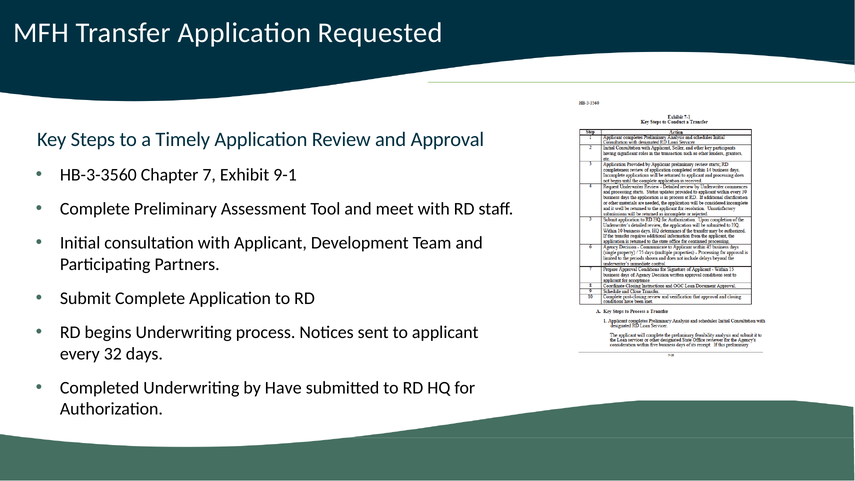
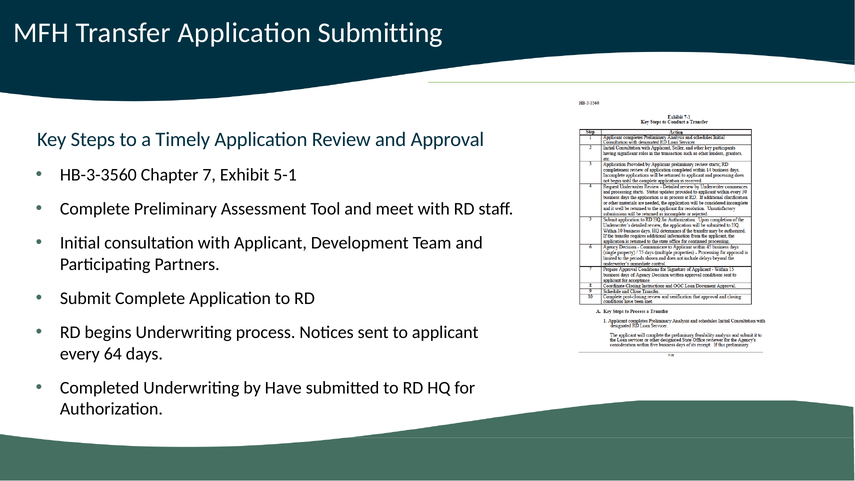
Requested: Requested -> Submitting
9-1: 9-1 -> 5-1
32: 32 -> 64
